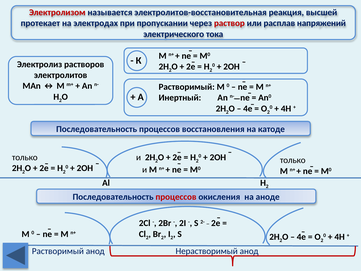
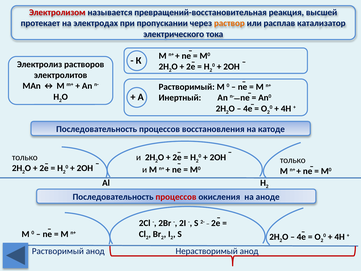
электролитов-восстановительная: электролитов-восстановительная -> превращений-восстановительная
раствор colour: red -> orange
напряжений: напряжений -> катализатор
